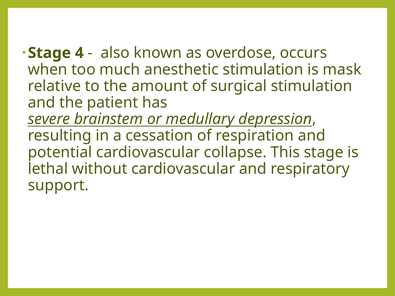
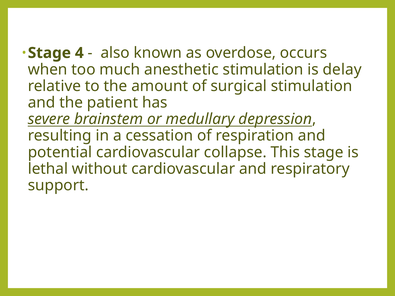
mask: mask -> delay
